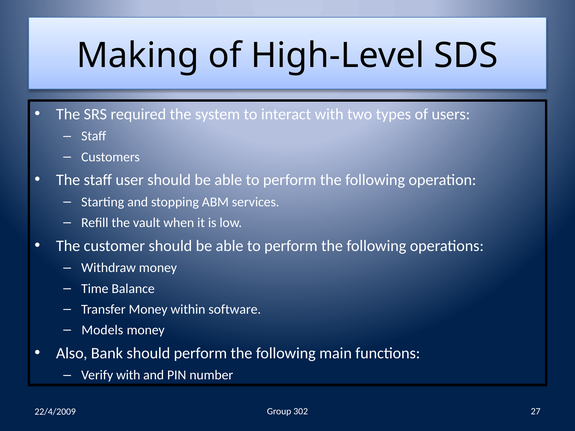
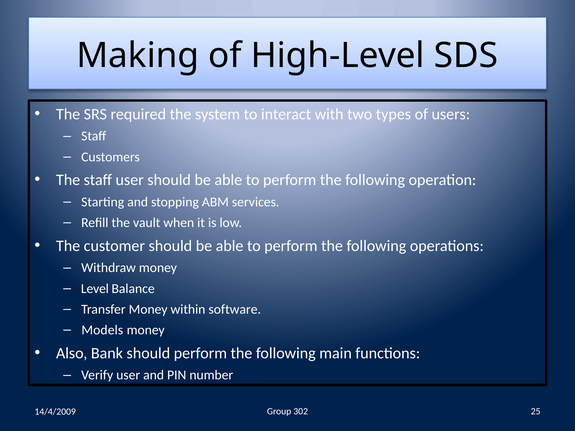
Time: Time -> Level
Verify with: with -> user
27: 27 -> 25
22/4/2009: 22/4/2009 -> 14/4/2009
